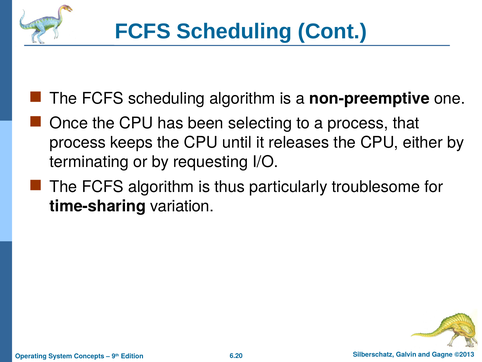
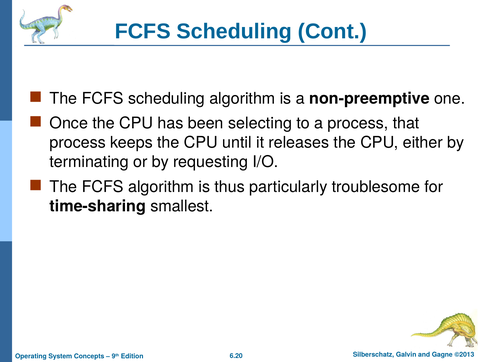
variation: variation -> smallest
